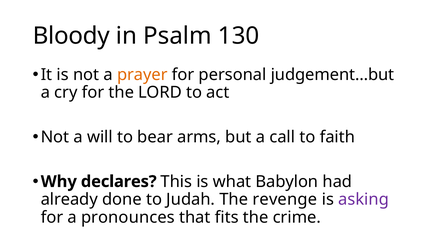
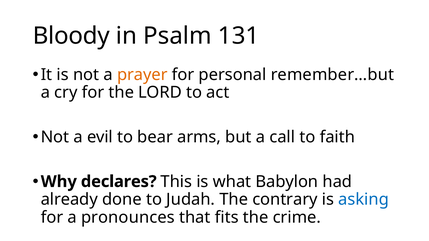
130: 130 -> 131
judgement…but: judgement…but -> remember…but
will: will -> evil
revenge: revenge -> contrary
asking colour: purple -> blue
